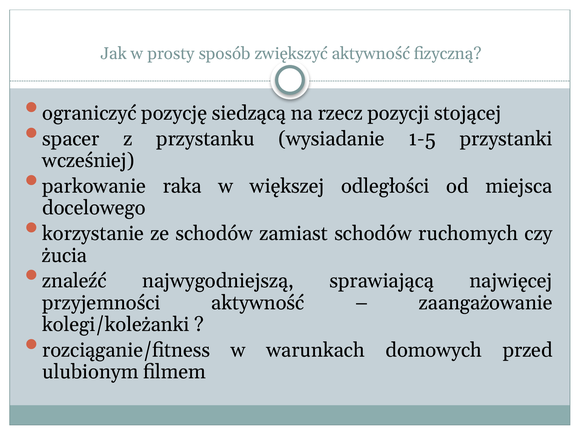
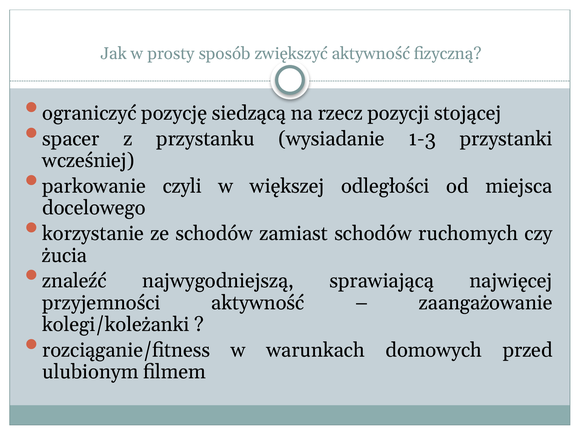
1-5: 1-5 -> 1-3
raka: raka -> czyli
